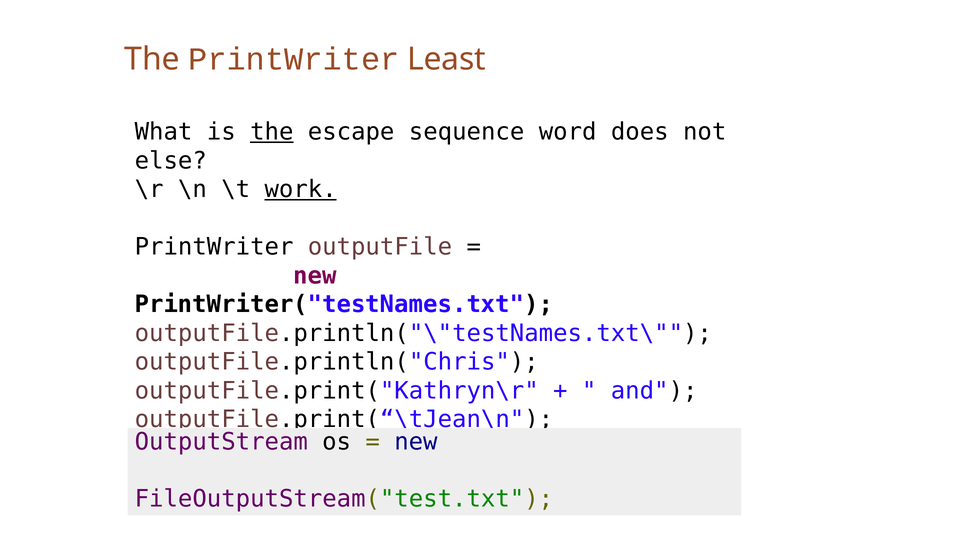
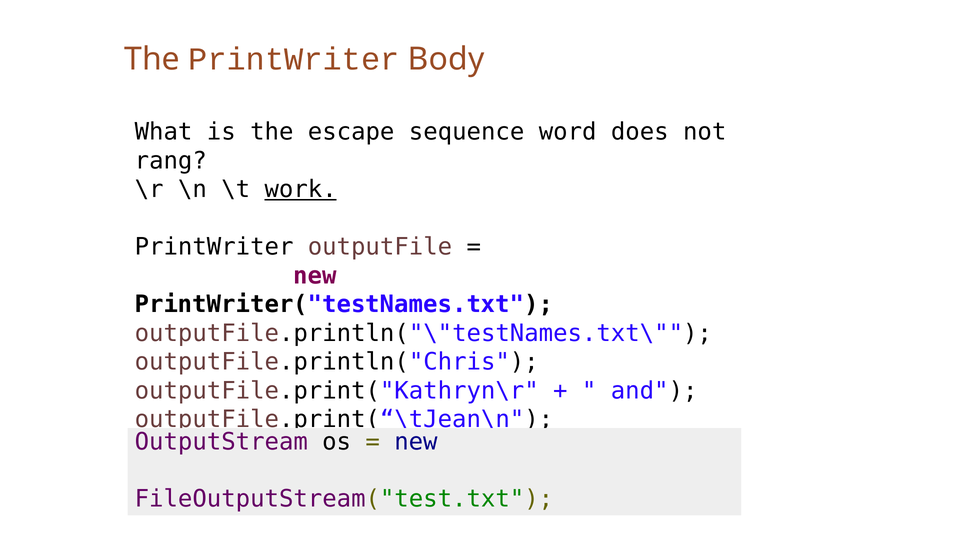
Least: Least -> Body
the at (272, 132) underline: present -> none
else: else -> rang
